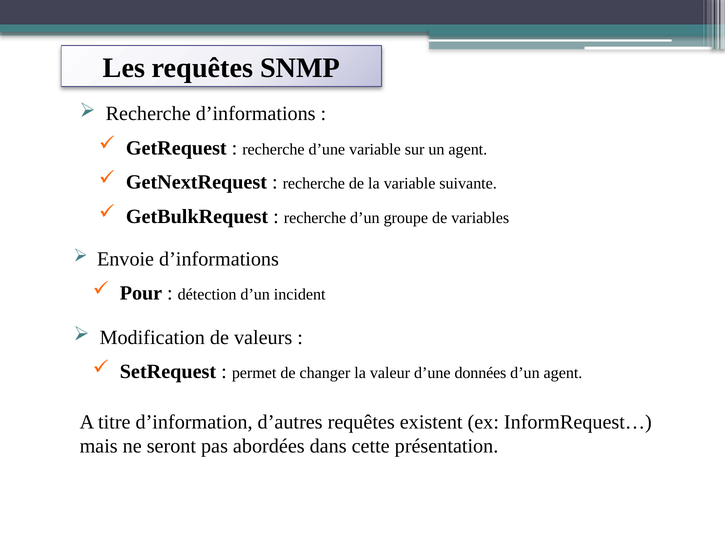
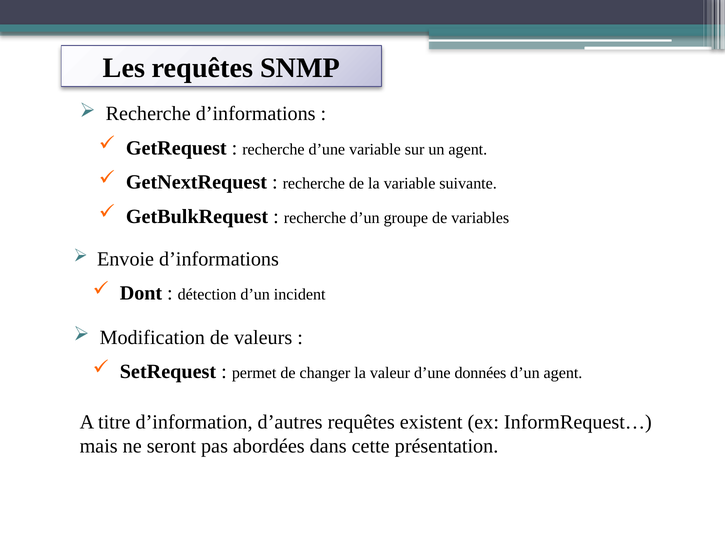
Pour: Pour -> Dont
